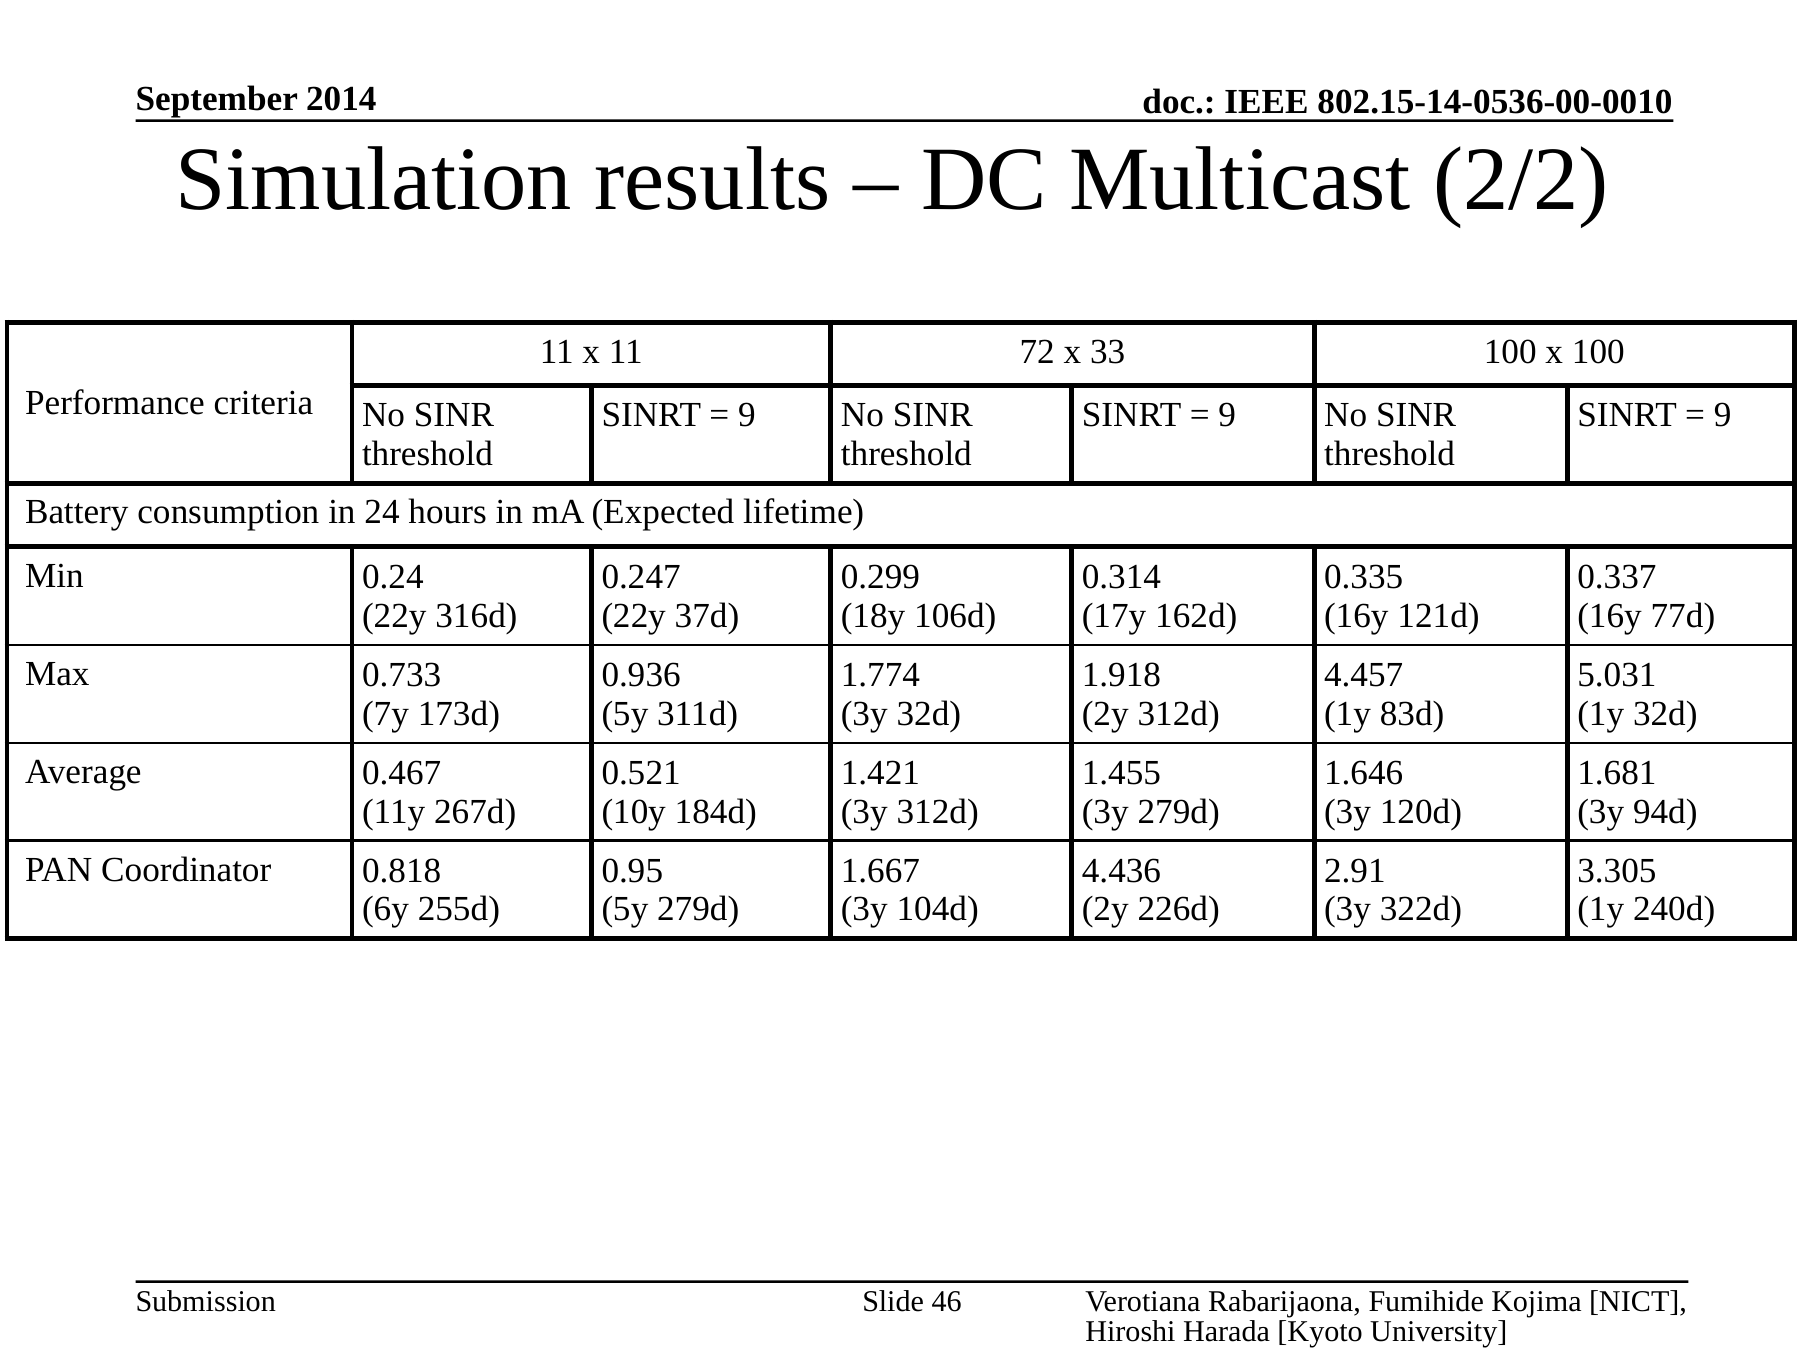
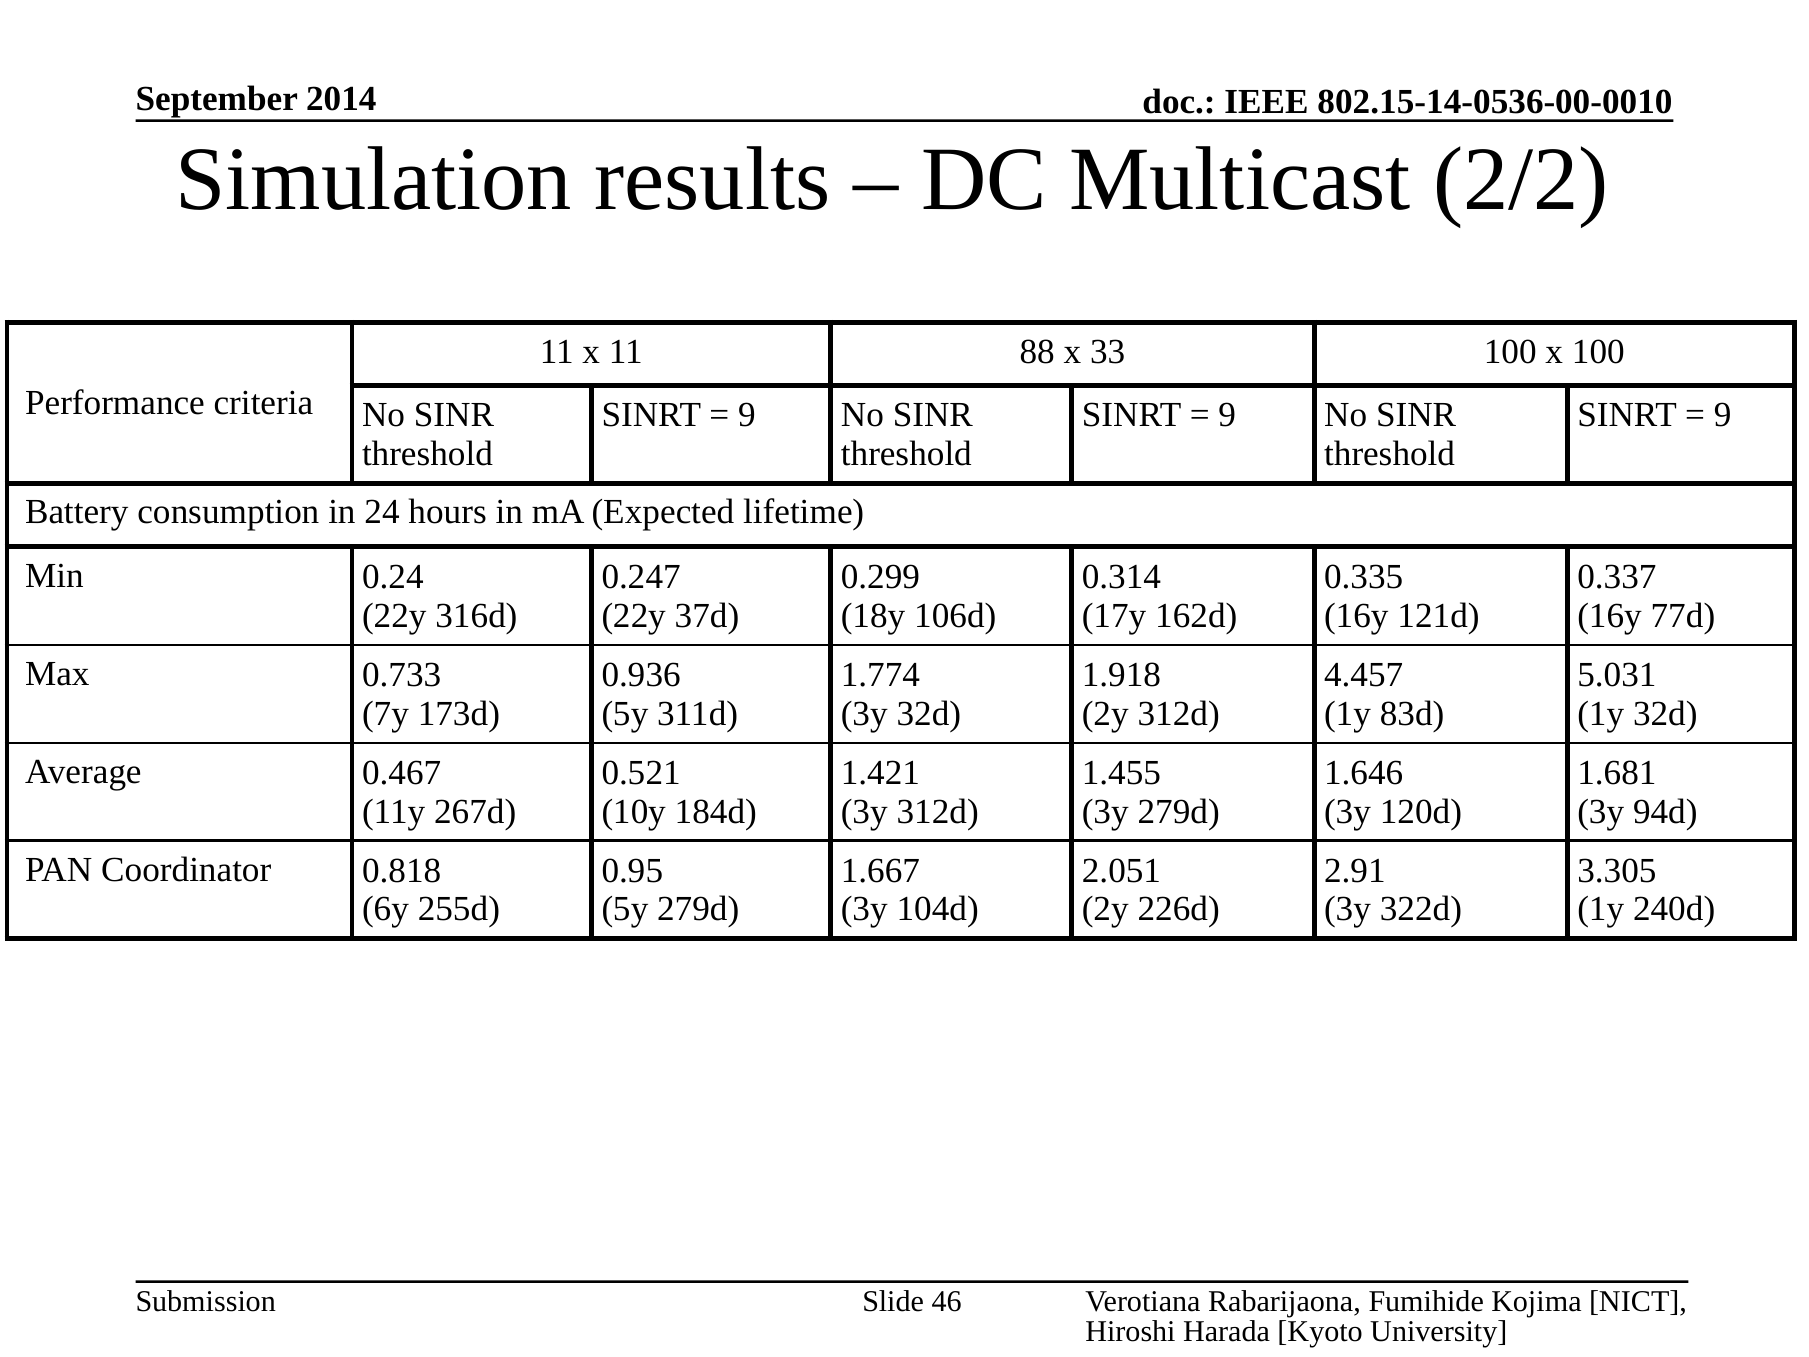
72: 72 -> 88
4.436: 4.436 -> 2.051
